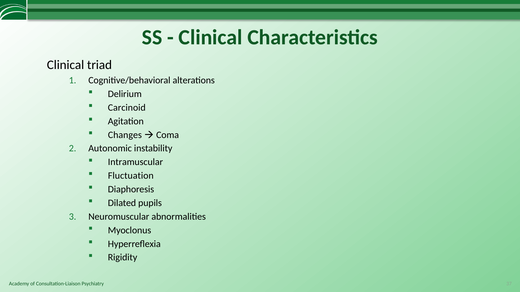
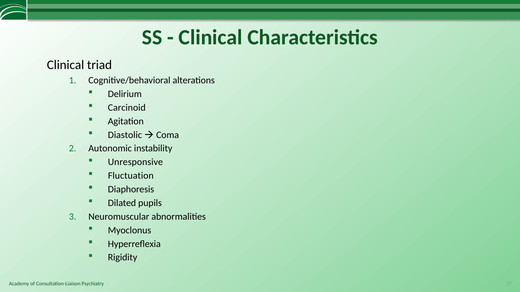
Changes: Changes -> Diastolic
Intramuscular: Intramuscular -> Unresponsive
